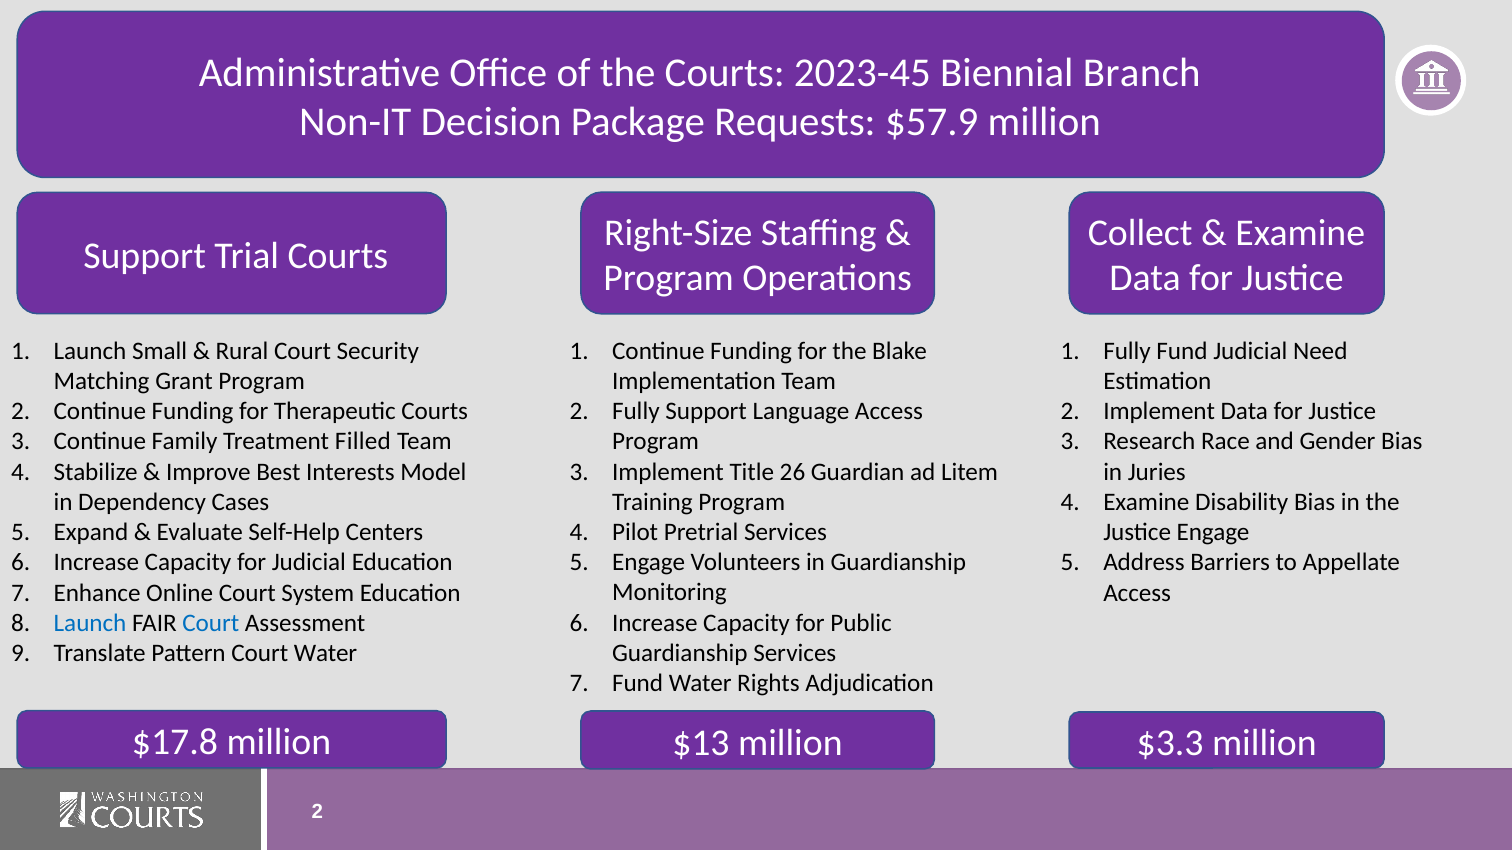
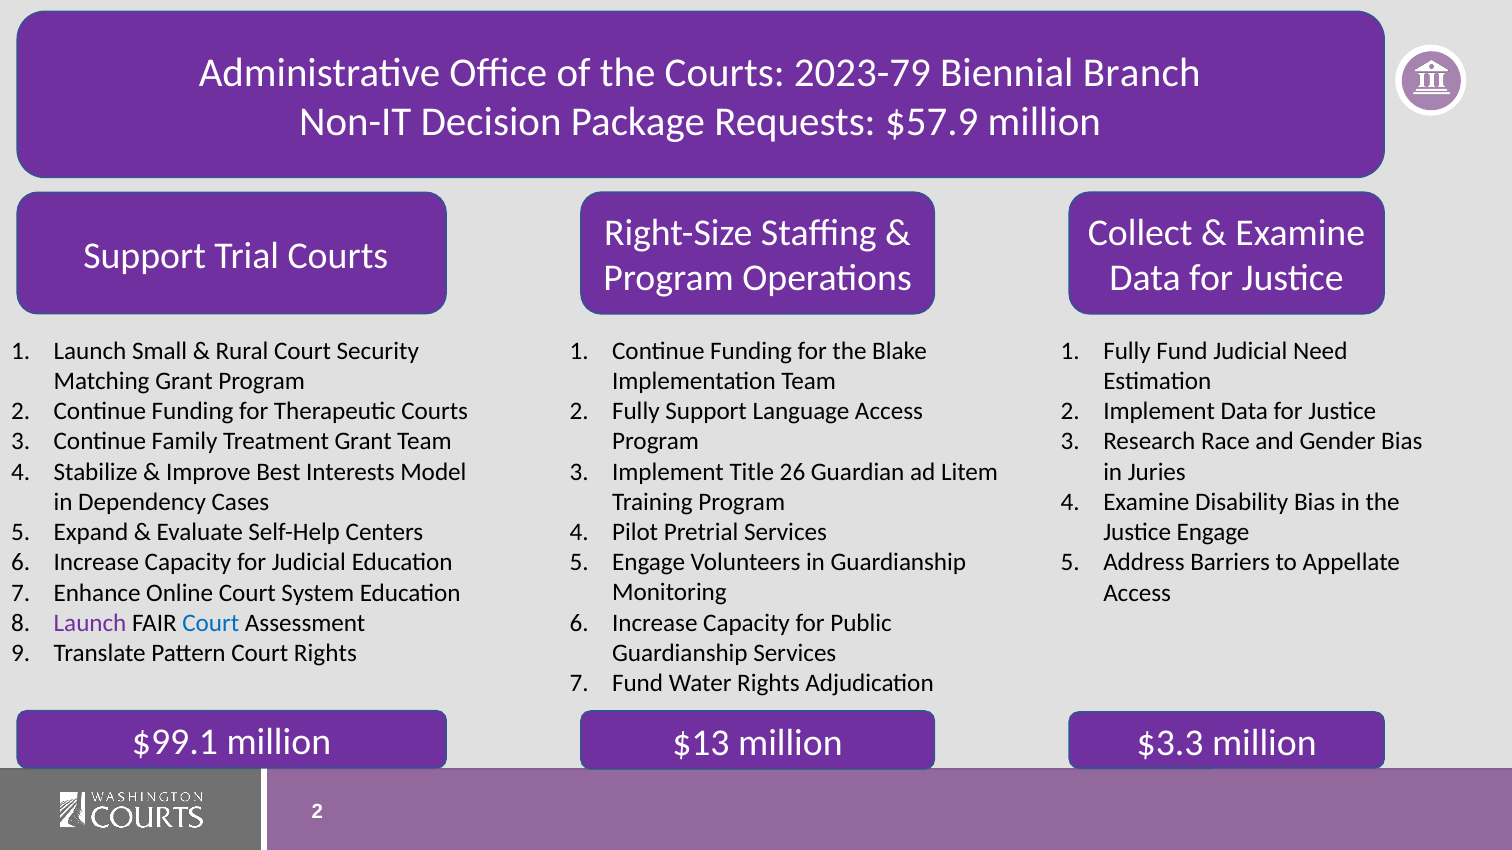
2023-45: 2023-45 -> 2023-79
Treatment Filled: Filled -> Grant
Launch at (90, 623) colour: blue -> purple
Court Water: Water -> Rights
$17.8: $17.8 -> $99.1
